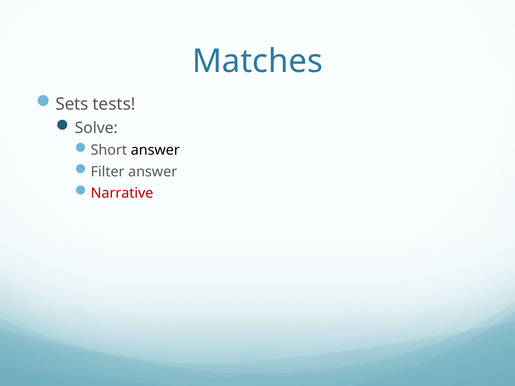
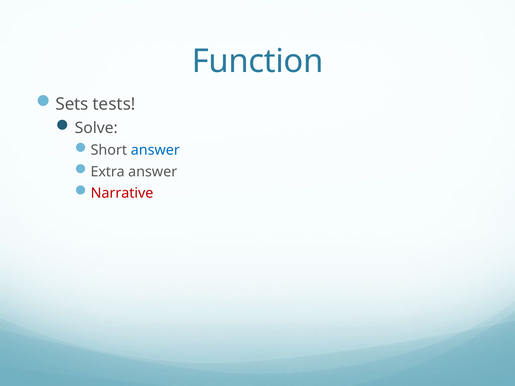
Matches: Matches -> Function
answer at (155, 150) colour: black -> blue
Filter: Filter -> Extra
